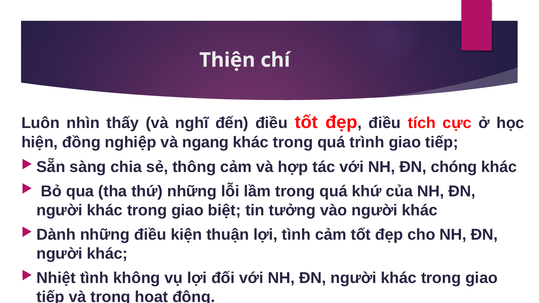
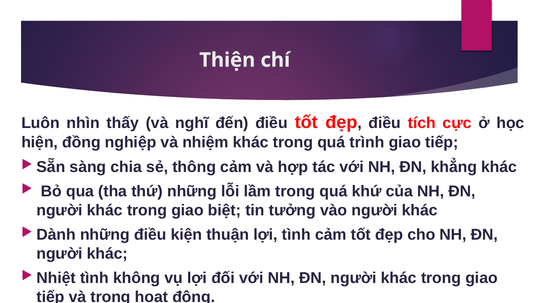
ngang: ngang -> nhiệm
chóng: chóng -> khẳng
